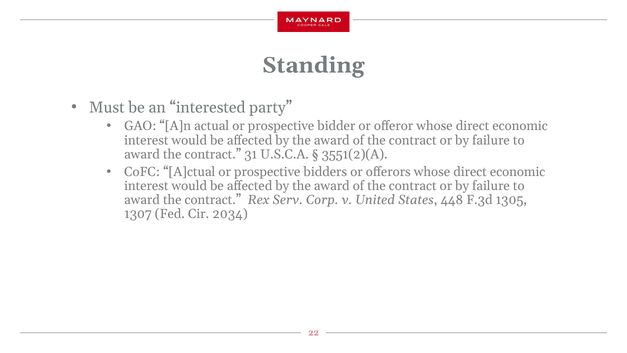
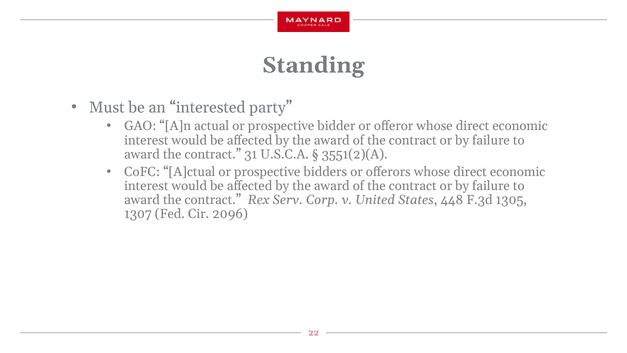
2034: 2034 -> 2096
